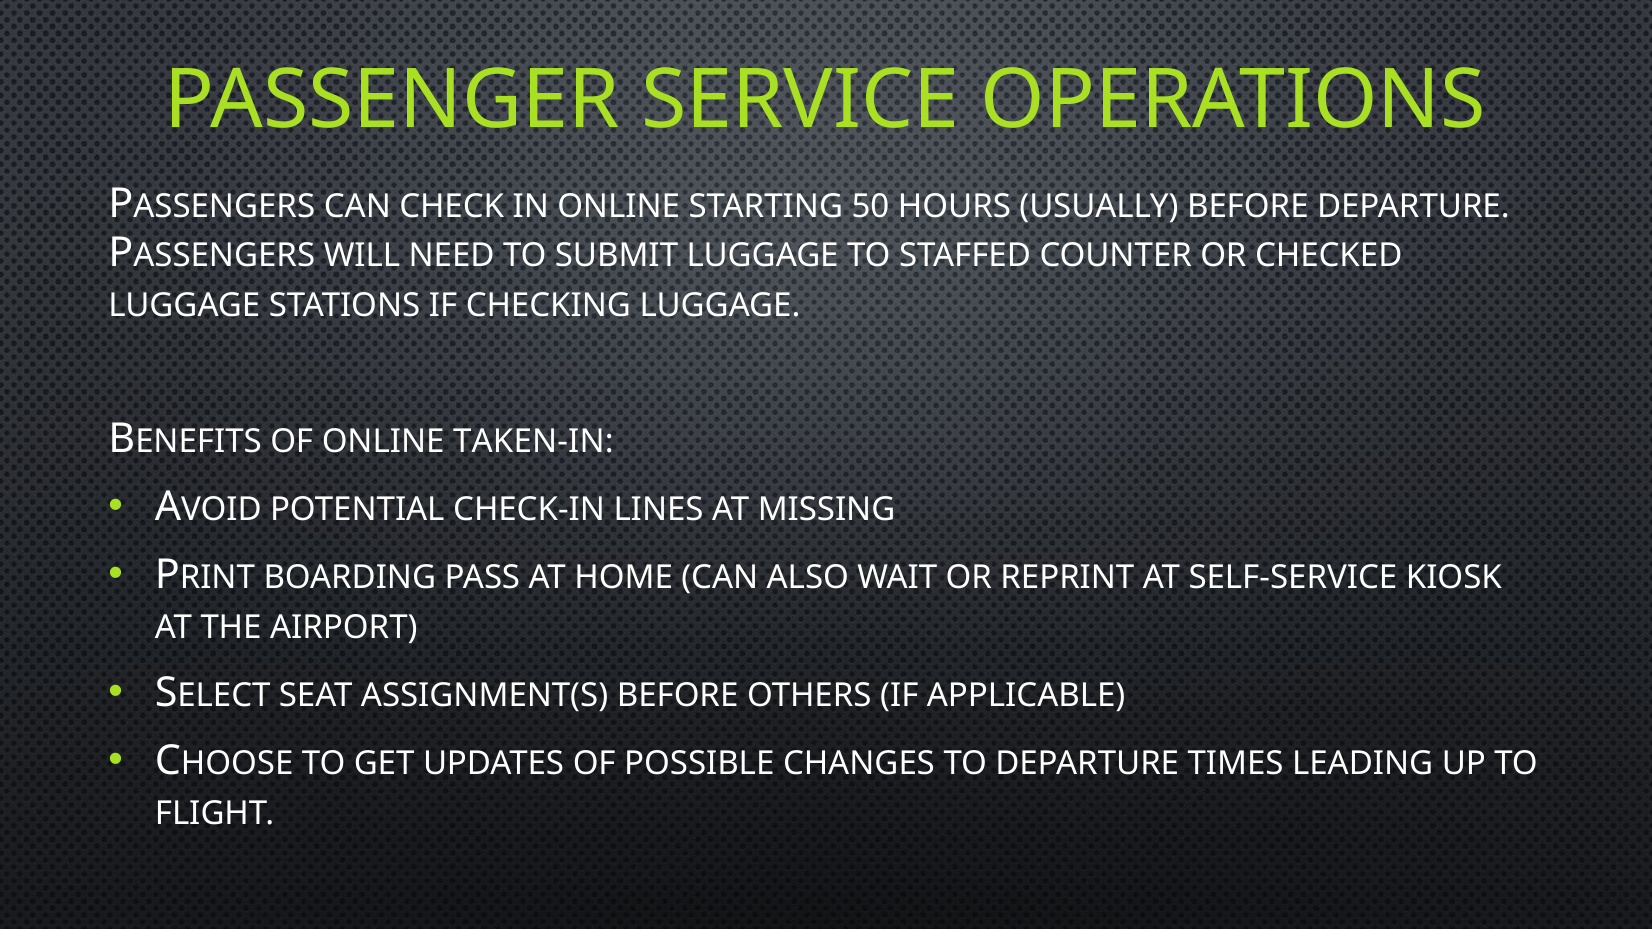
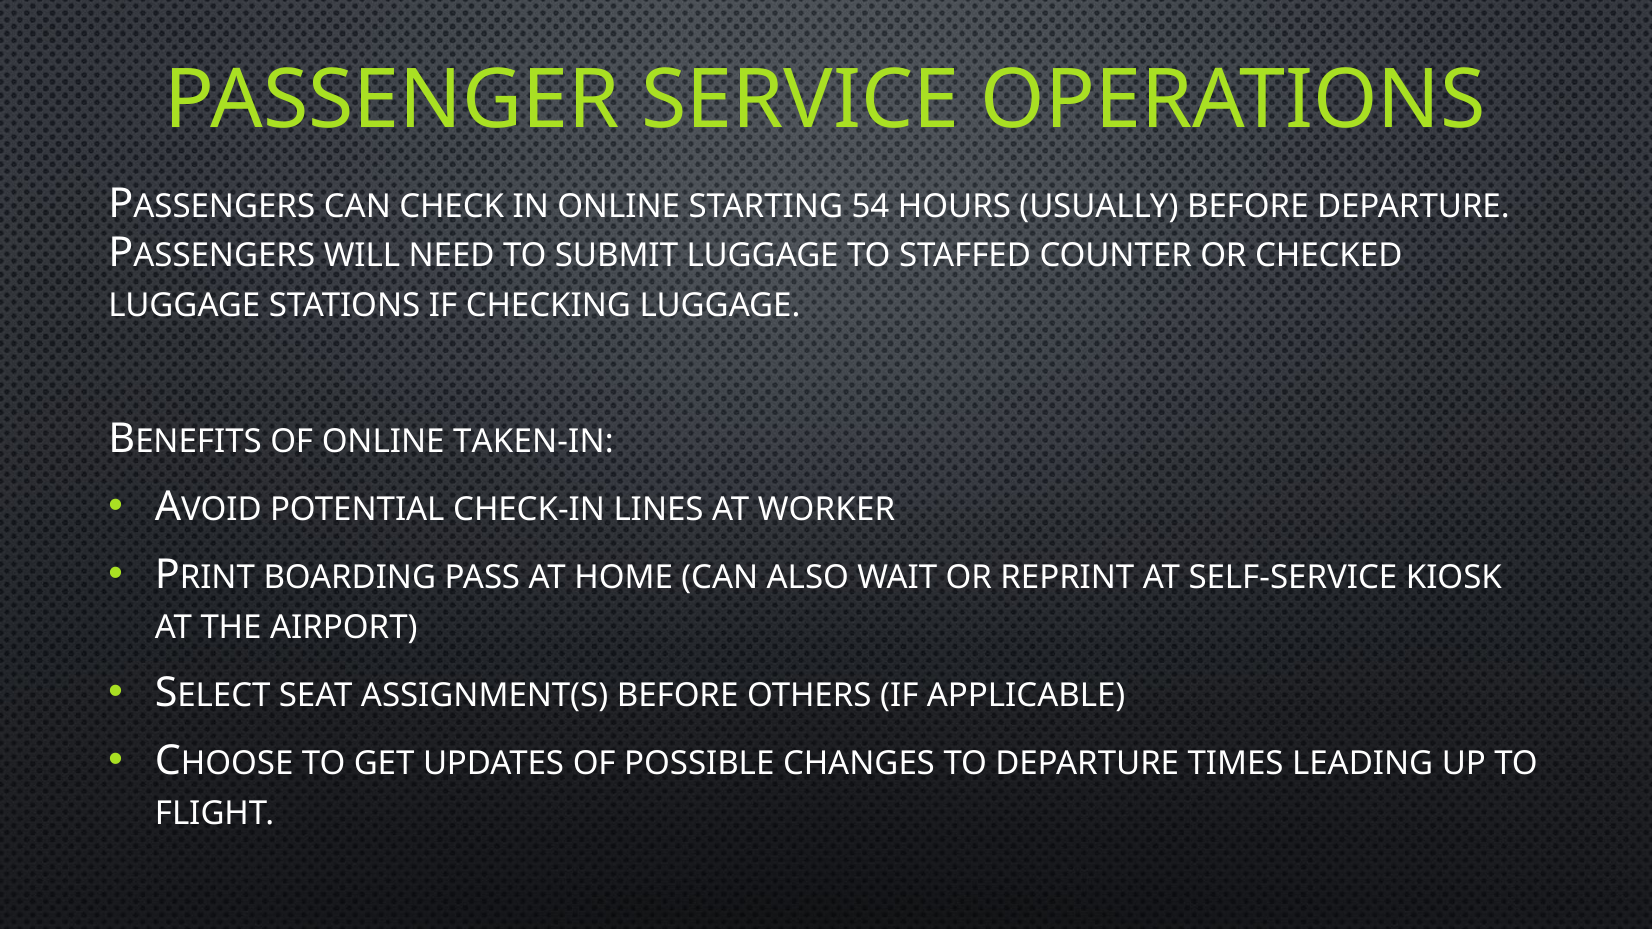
50: 50 -> 54
MISSING: MISSING -> WORKER
